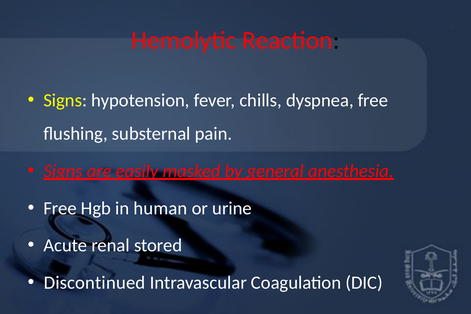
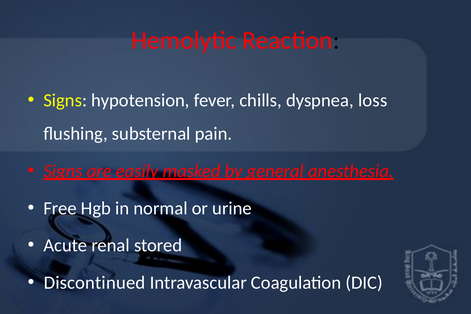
dyspnea free: free -> loss
human: human -> normal
